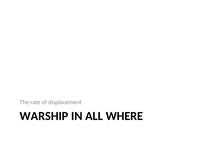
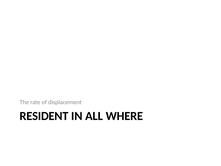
WARSHIP: WARSHIP -> RESIDENT
